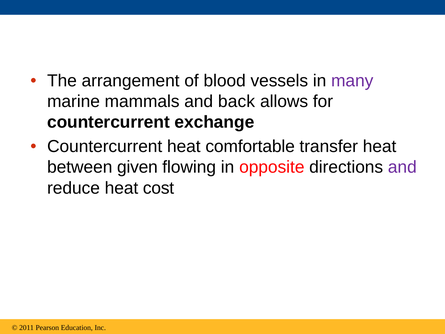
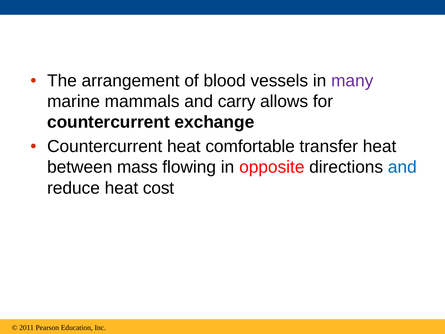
back: back -> carry
given: given -> mass
and at (402, 167) colour: purple -> blue
